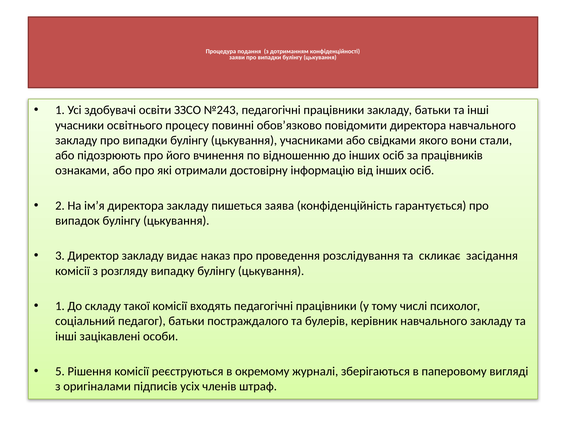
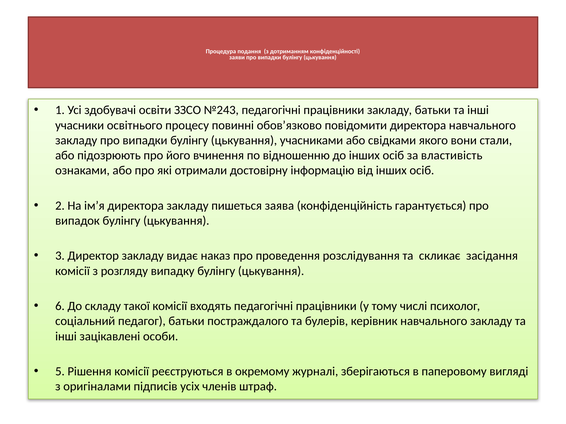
працівників: працівників -> властивість
1 at (60, 306): 1 -> 6
